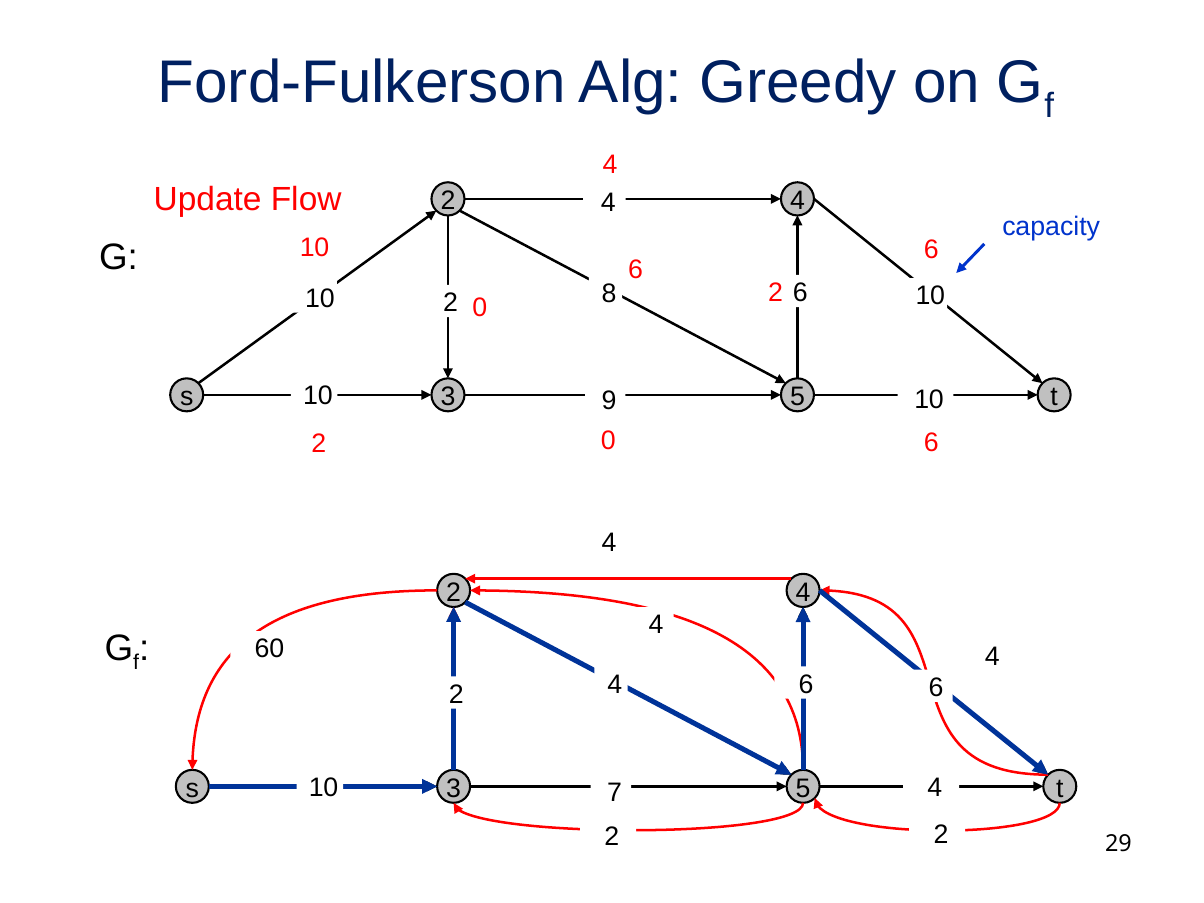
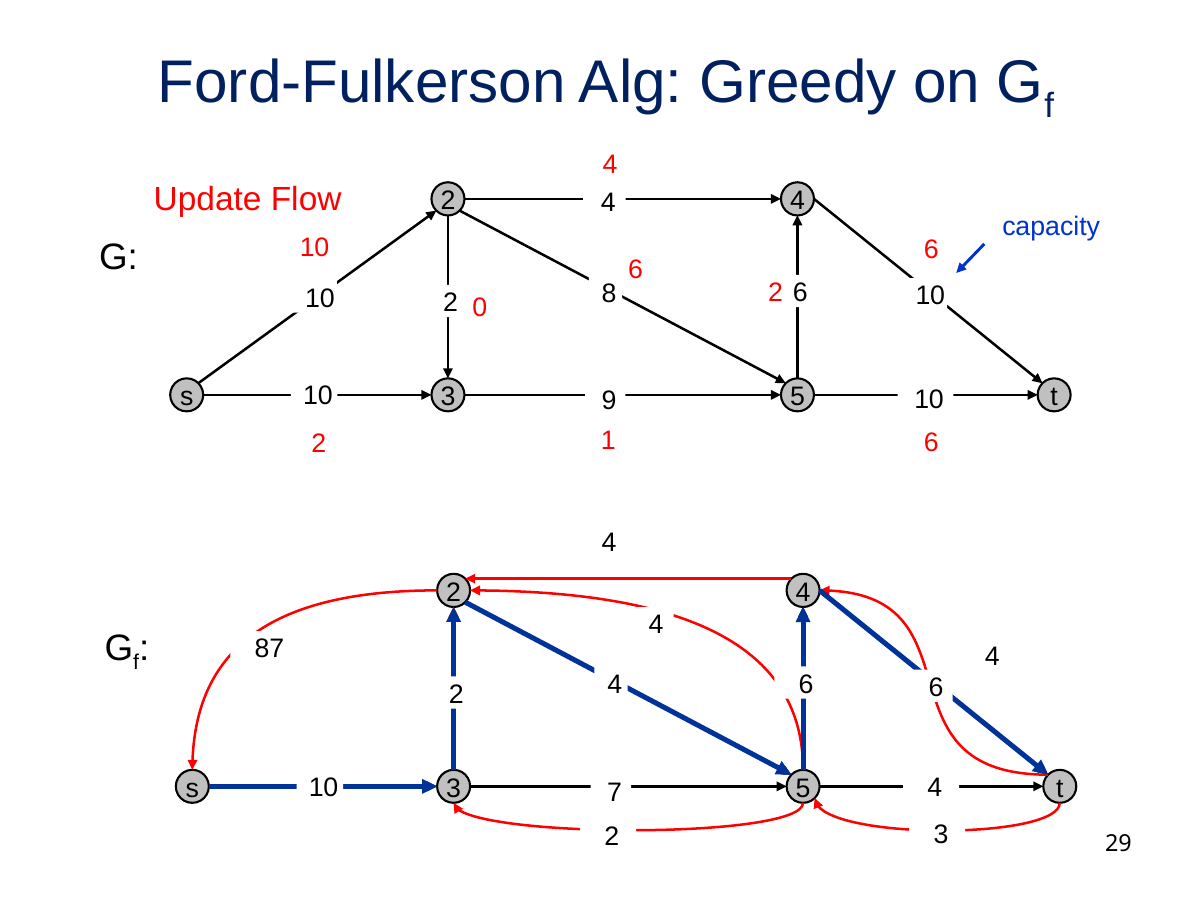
2 0: 0 -> 1
60: 60 -> 87
2 at (941, 835): 2 -> 3
